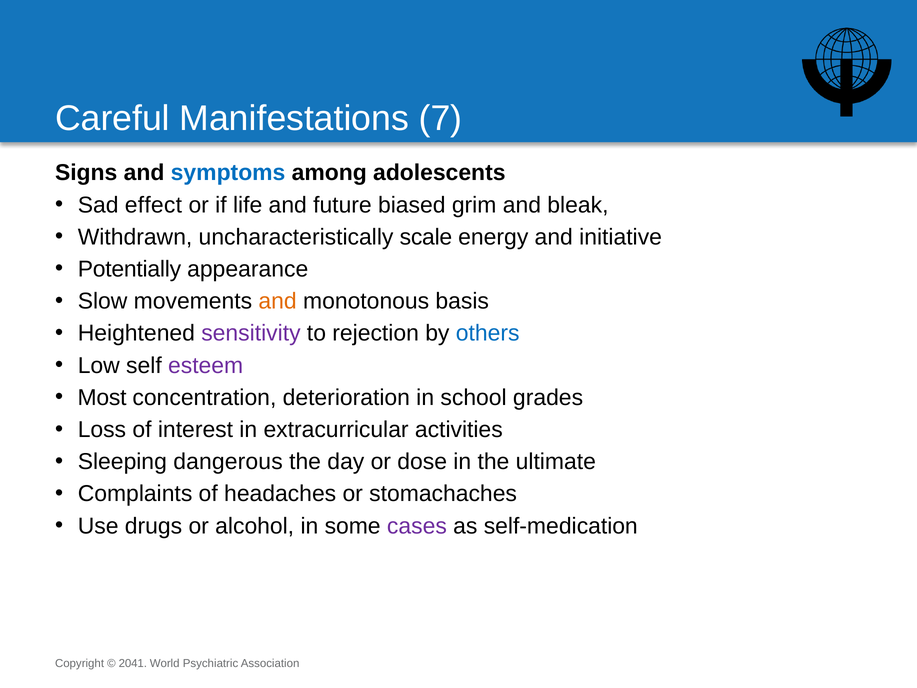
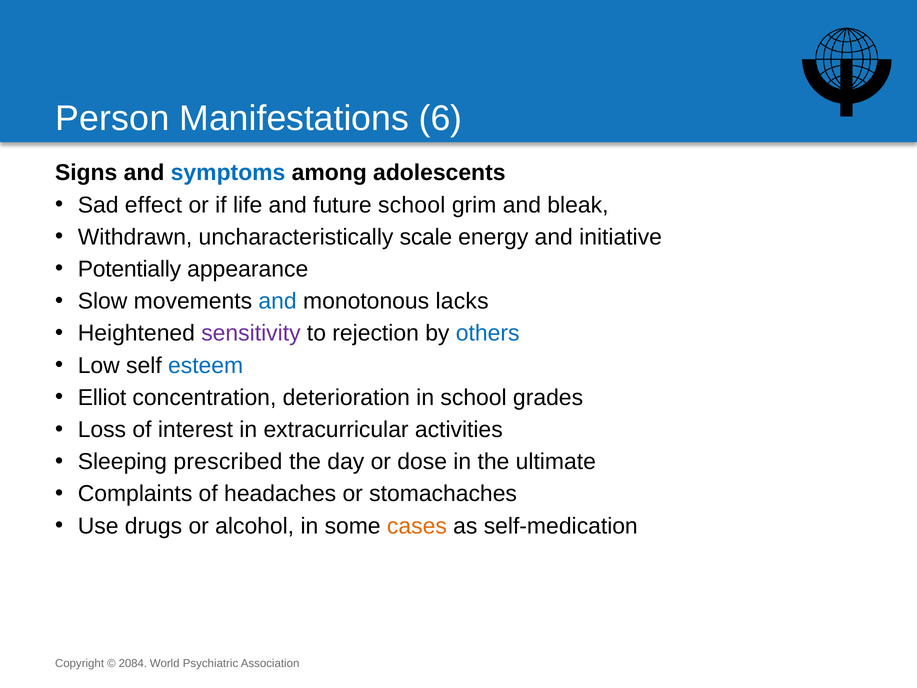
Careful: Careful -> Person
7: 7 -> 6
future biased: biased -> school
and at (278, 301) colour: orange -> blue
basis: basis -> lacks
esteem colour: purple -> blue
Most: Most -> Elliot
dangerous: dangerous -> prescribed
cases colour: purple -> orange
2041: 2041 -> 2084
